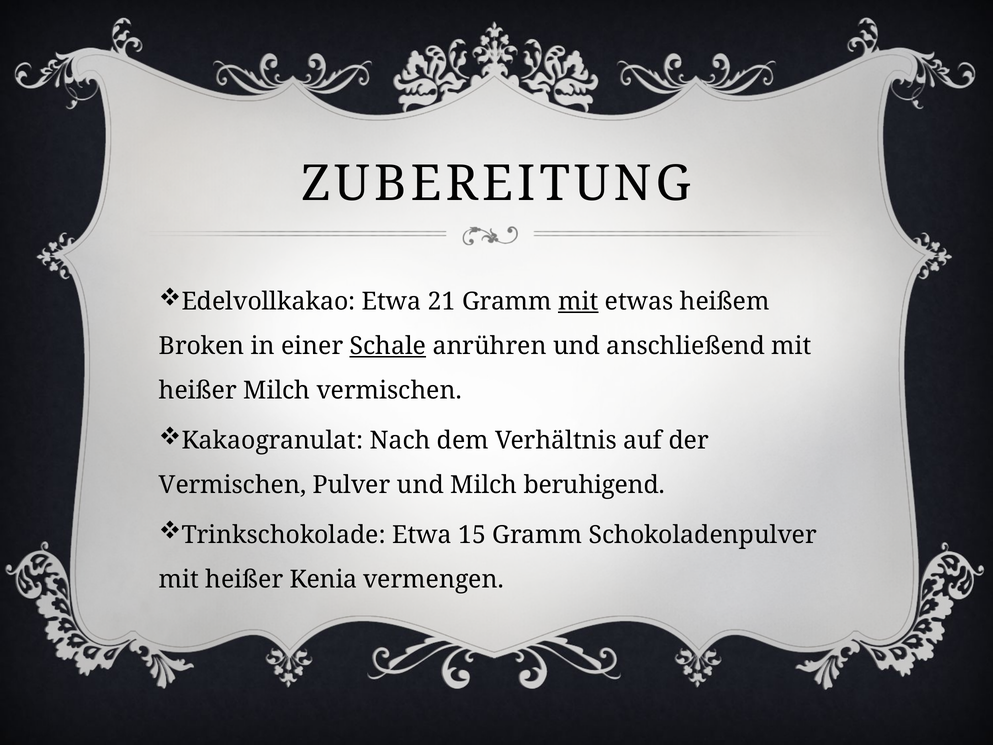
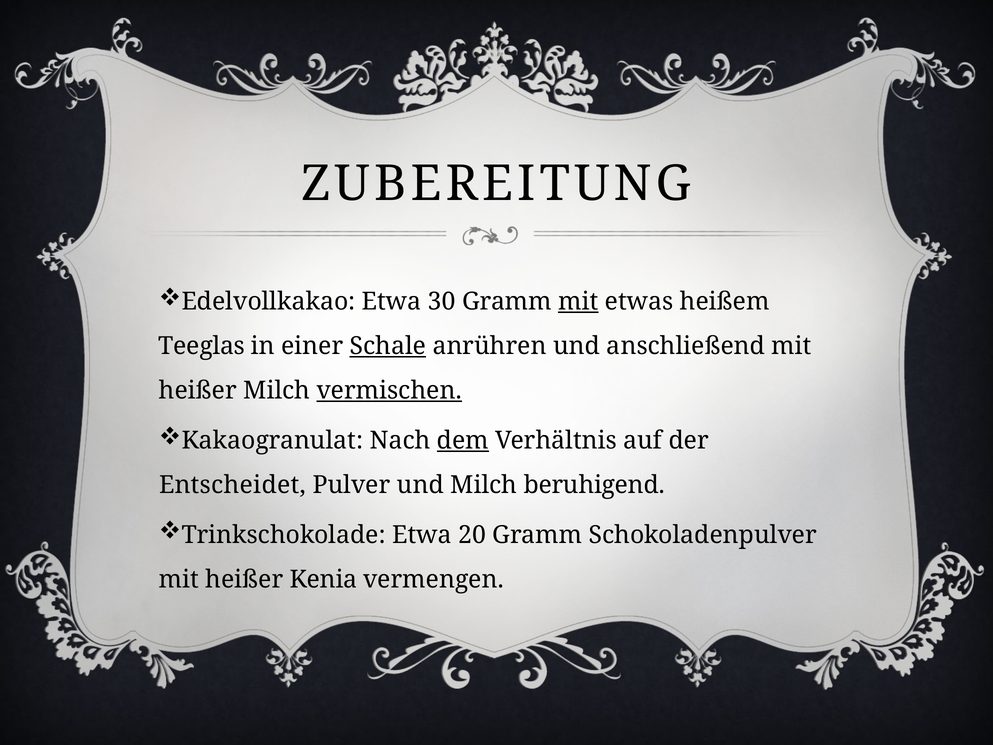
21: 21 -> 30
Broken: Broken -> Teeglas
vermischen at (389, 391) underline: none -> present
dem underline: none -> present
Vermischen at (233, 485): Vermischen -> Entscheidet
15: 15 -> 20
